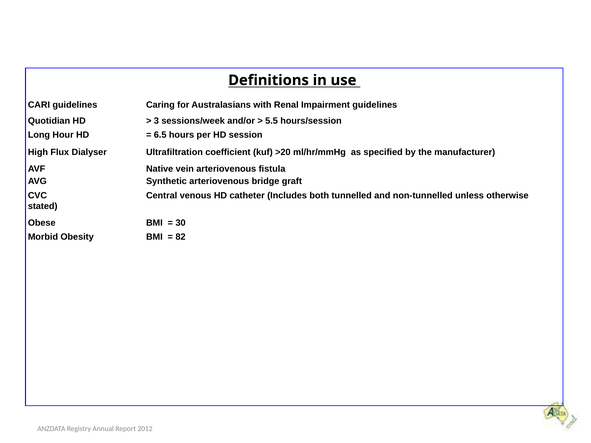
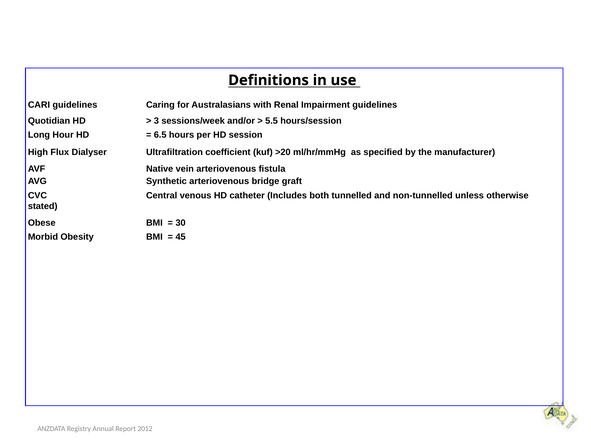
82: 82 -> 45
